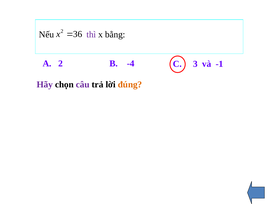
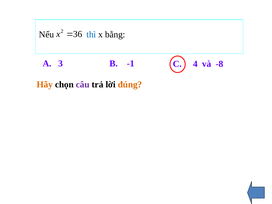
thì colour: purple -> blue
A 2: 2 -> 3
-4: -4 -> -1
3: 3 -> 4
-1: -1 -> -8
Hãy colour: purple -> orange
